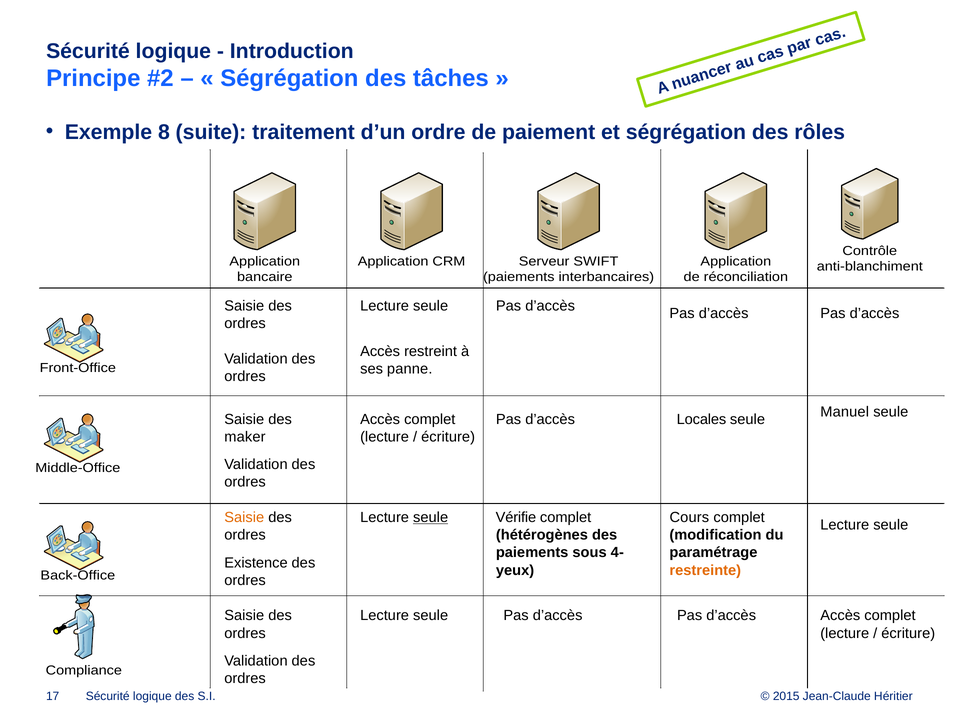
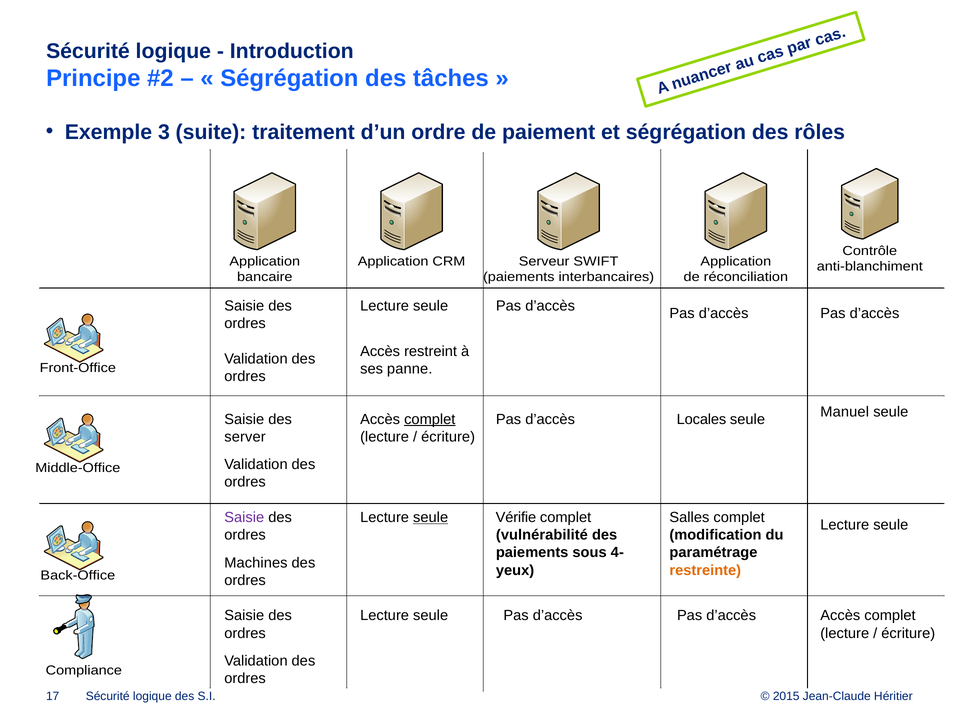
8: 8 -> 3
complet at (430, 419) underline: none -> present
maker: maker -> server
Cours: Cours -> Salles
Saisie at (244, 517) colour: orange -> purple
hétérogènes: hétérogènes -> vulnérabilité
Existence: Existence -> Machines
